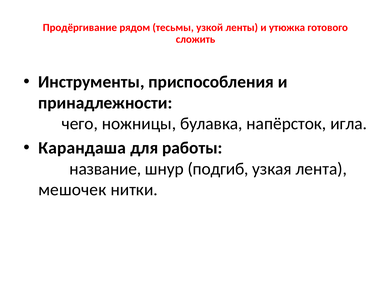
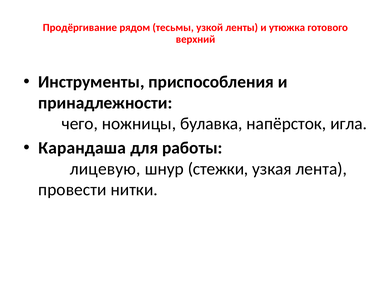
сложить: сложить -> верхний
название: название -> лицевую
подгиб: подгиб -> стежки
мешочек: мешочек -> провести
